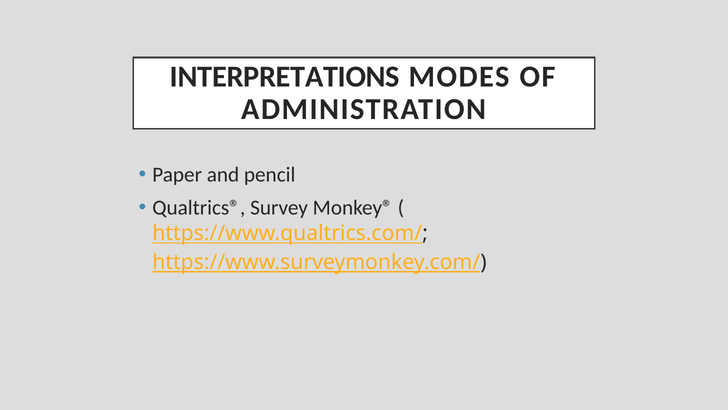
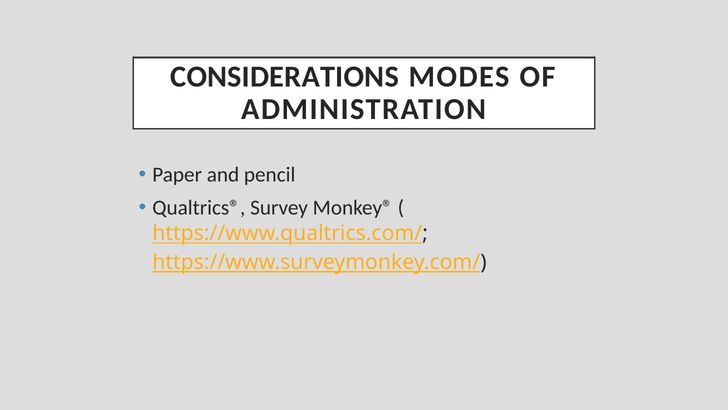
INTERPRETATIONS: INTERPRETATIONS -> CONSIDERATIONS
